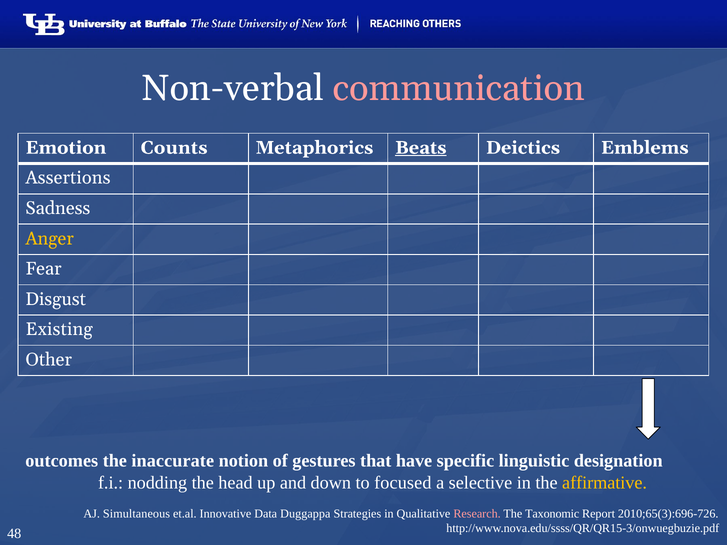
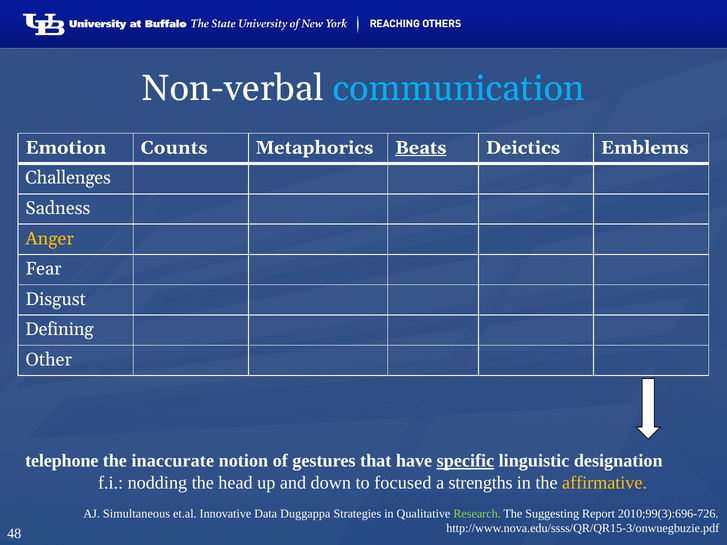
communication colour: pink -> light blue
Assertions: Assertions -> Challenges
Existing: Existing -> Defining
outcomes: outcomes -> telephone
specific underline: none -> present
selective: selective -> strengths
Research colour: pink -> light green
Taxonomic: Taxonomic -> Suggesting
2010;65(3):696-726: 2010;65(3):696-726 -> 2010;99(3):696-726
